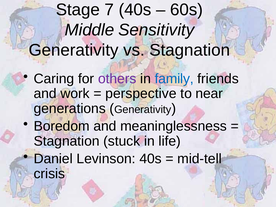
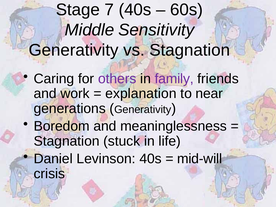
family colour: blue -> purple
perspective: perspective -> explanation
mid-tell: mid-tell -> mid-will
